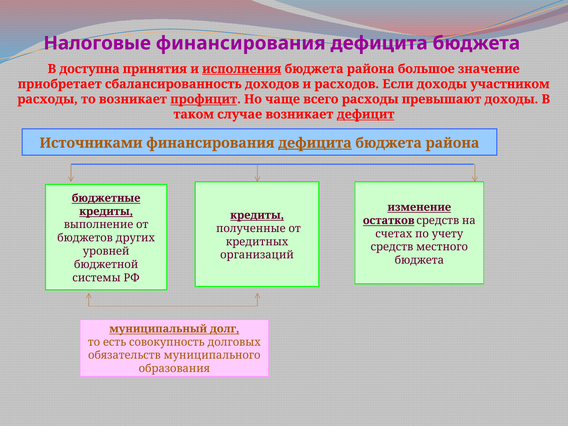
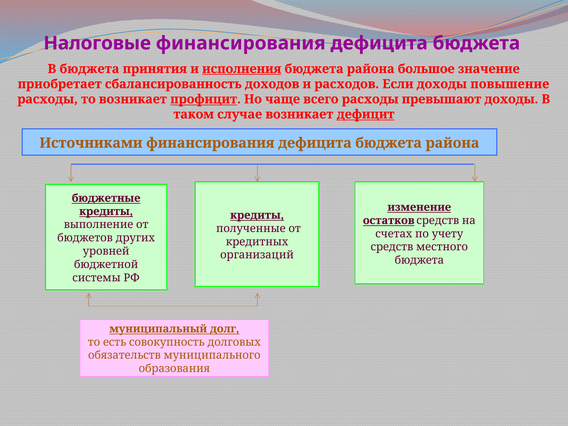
В доступна: доступна -> бюджета
участником: участником -> повышение
дефицита at (315, 143) underline: present -> none
